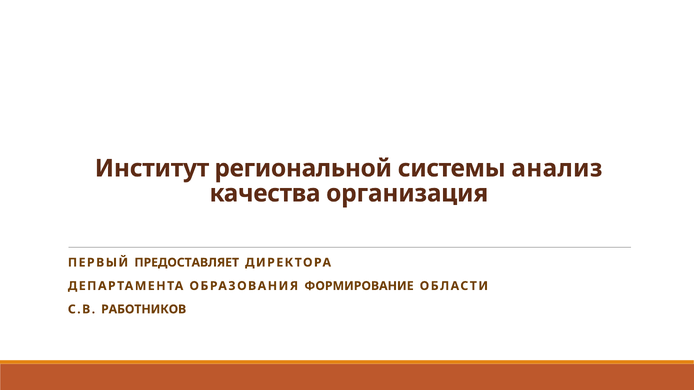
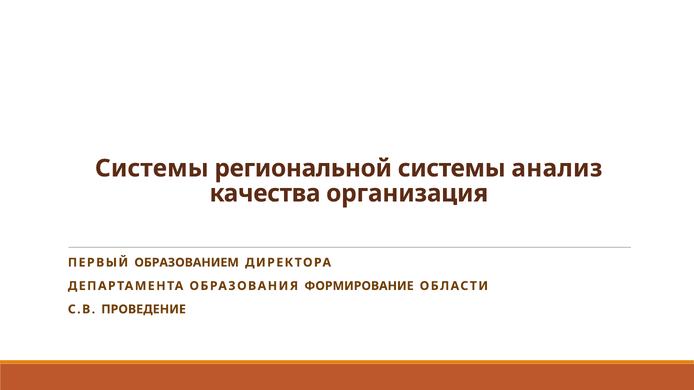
Институт at (152, 169): Институт -> Системы
ПРЕДОСТАВЛЯЕТ: ПРЕДОСТАВЛЯЕТ -> ОБРАЗОВАНИЕМ
РАБОТНИКОВ: РАБОТНИКОВ -> ПРОВЕДЕНИЕ
